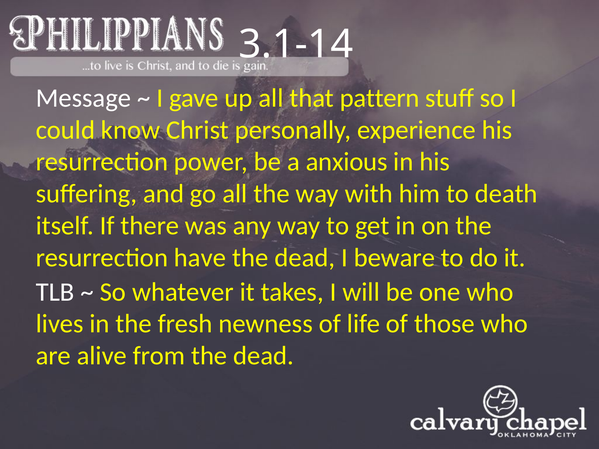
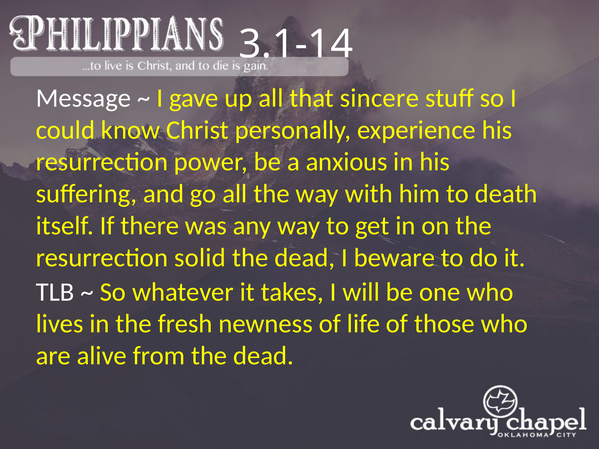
pattern: pattern -> sincere
have: have -> solid
